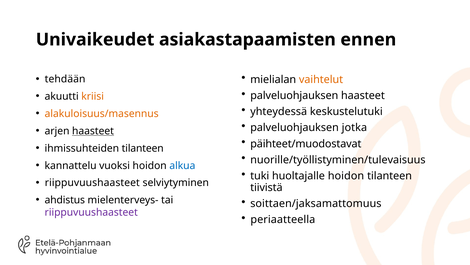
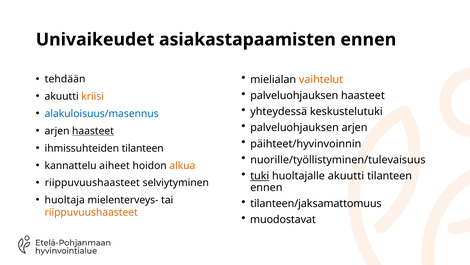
alakuloisuus/masennus colour: orange -> blue
palveluohjauksen jotka: jotka -> arjen
päihteet/muodostavat: päihteet/muodostavat -> päihteet/hyvinvoinnin
vuoksi: vuoksi -> aiheet
alkua colour: blue -> orange
tuki underline: none -> present
huoltajalle hoidon: hoidon -> akuutti
tiivistä at (266, 187): tiivistä -> ennen
ahdistus: ahdistus -> huoltaja
soittaen/jaksamattomuus: soittaen/jaksamattomuus -> tilanteen/jaksamattomuus
riippuvuushaasteet at (91, 212) colour: purple -> orange
periaatteella: periaatteella -> muodostavat
